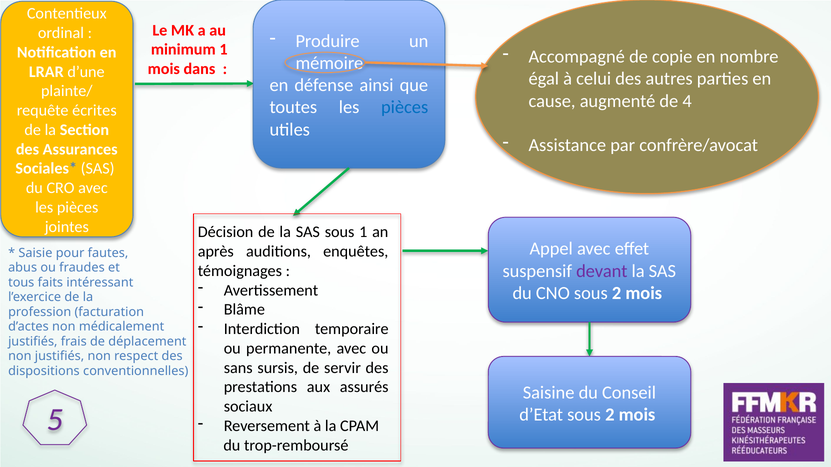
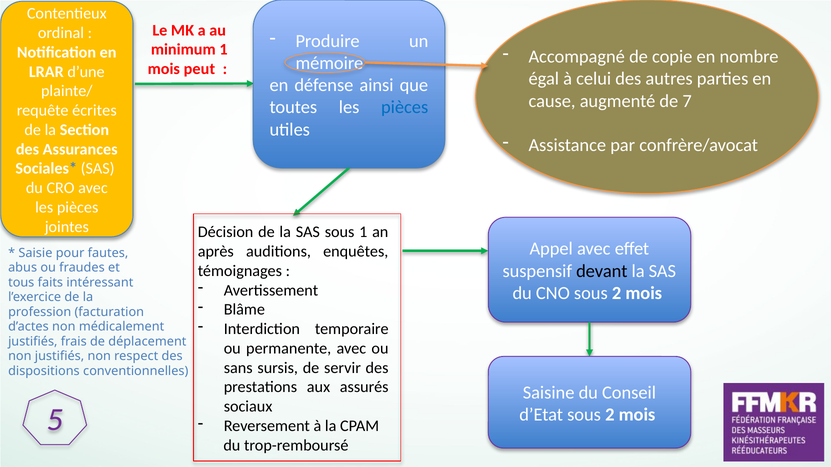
dans: dans -> peut
4: 4 -> 7
devant colour: purple -> black
